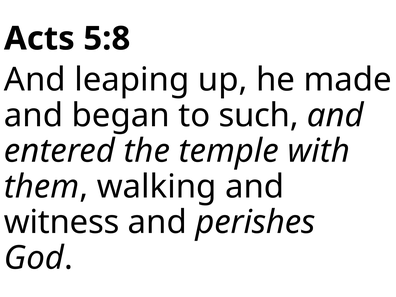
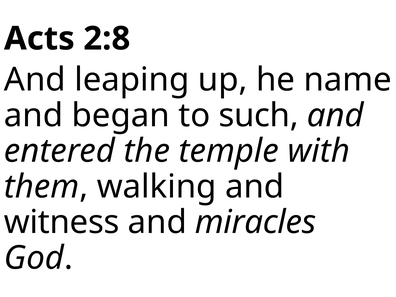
5:8: 5:8 -> 2:8
made: made -> name
perishes: perishes -> miracles
